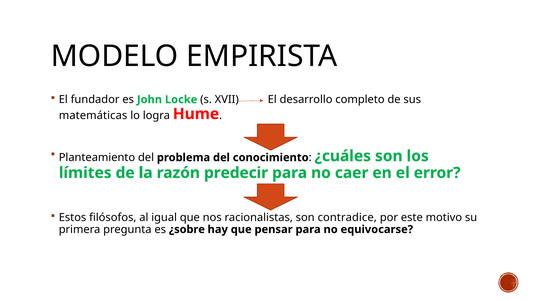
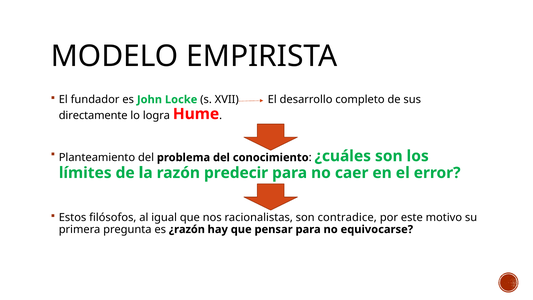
matemáticas: matemáticas -> directamente
¿sobre: ¿sobre -> ¿razón
